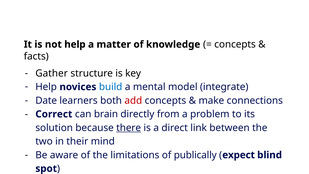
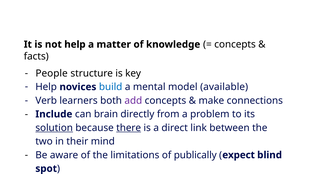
Gather: Gather -> People
integrate: integrate -> available
Date: Date -> Verb
add colour: red -> purple
Correct: Correct -> Include
solution underline: none -> present
